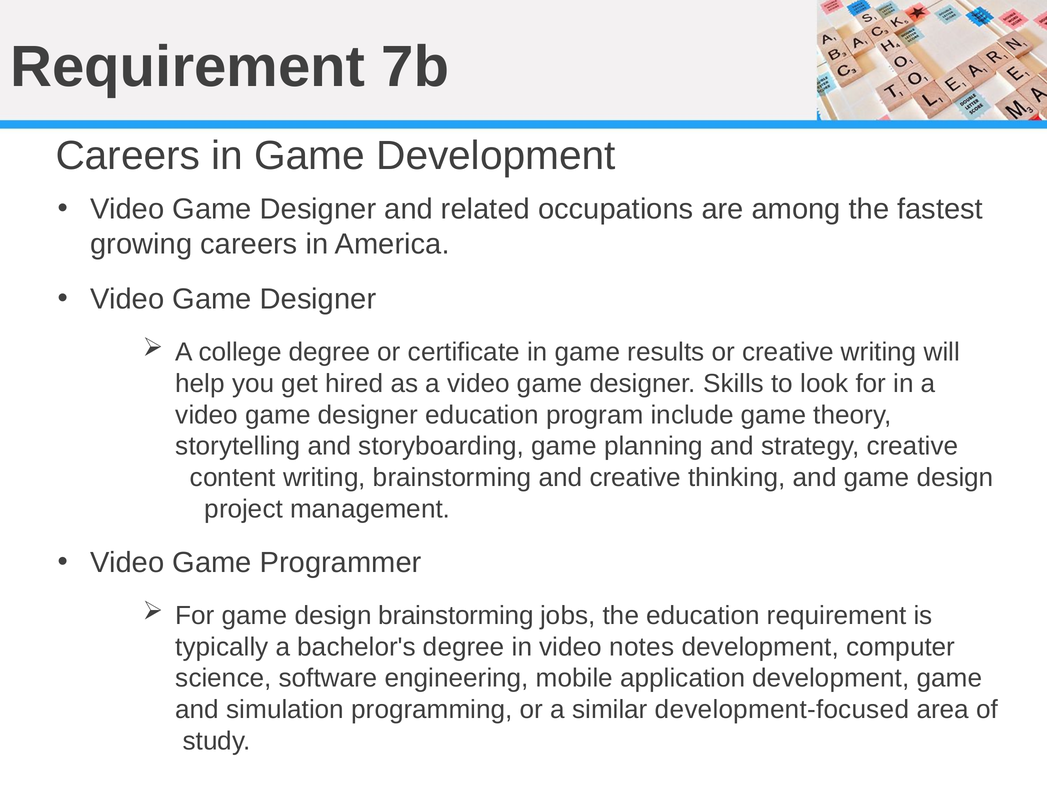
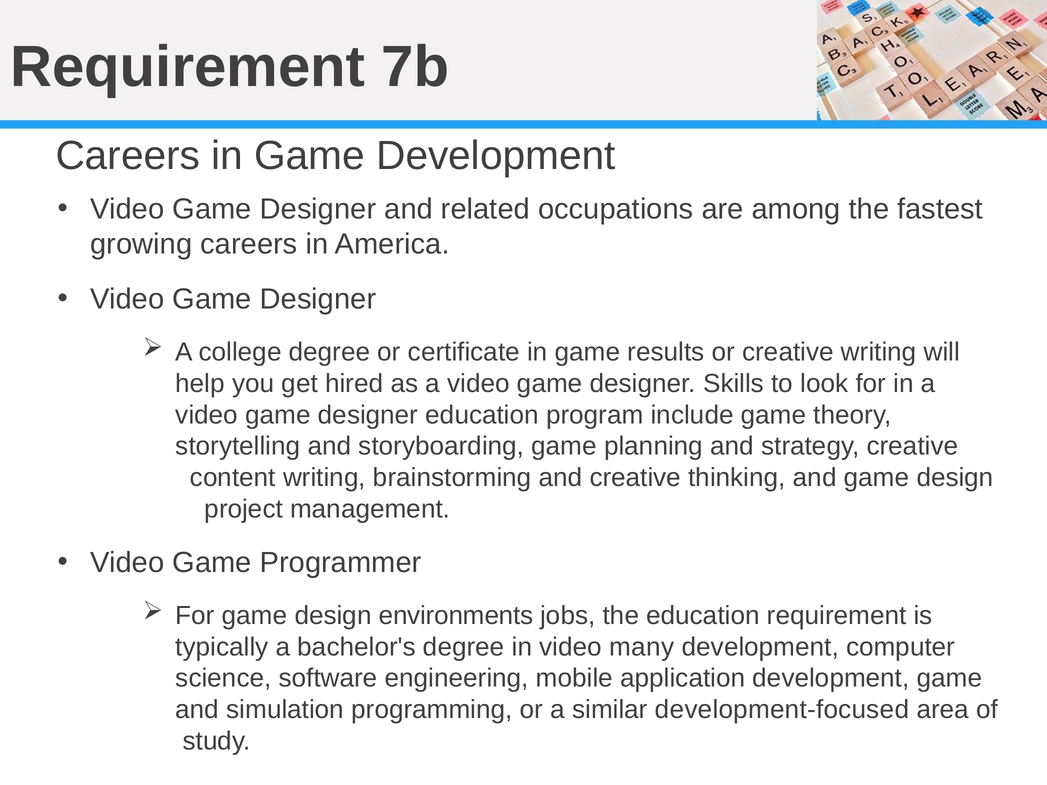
design brainstorming: brainstorming -> environments
notes: notes -> many
